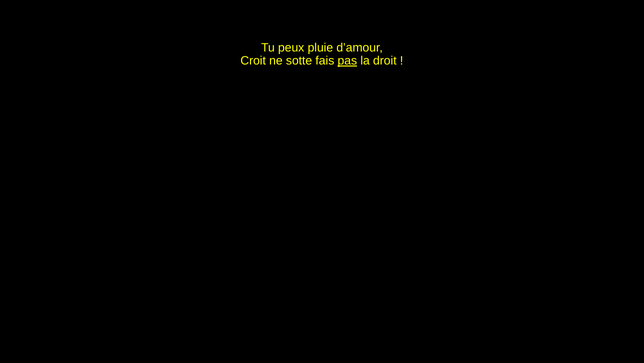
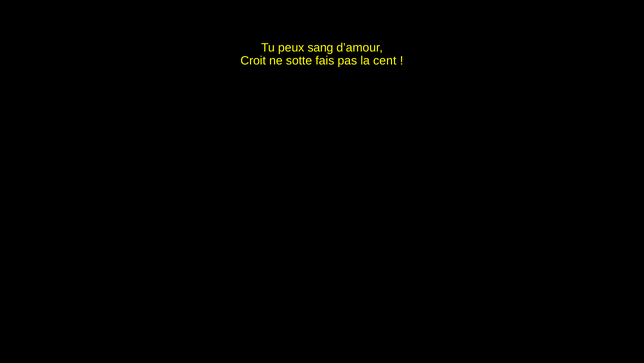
pluie: pluie -> sang
pas underline: present -> none
droit: droit -> cent
